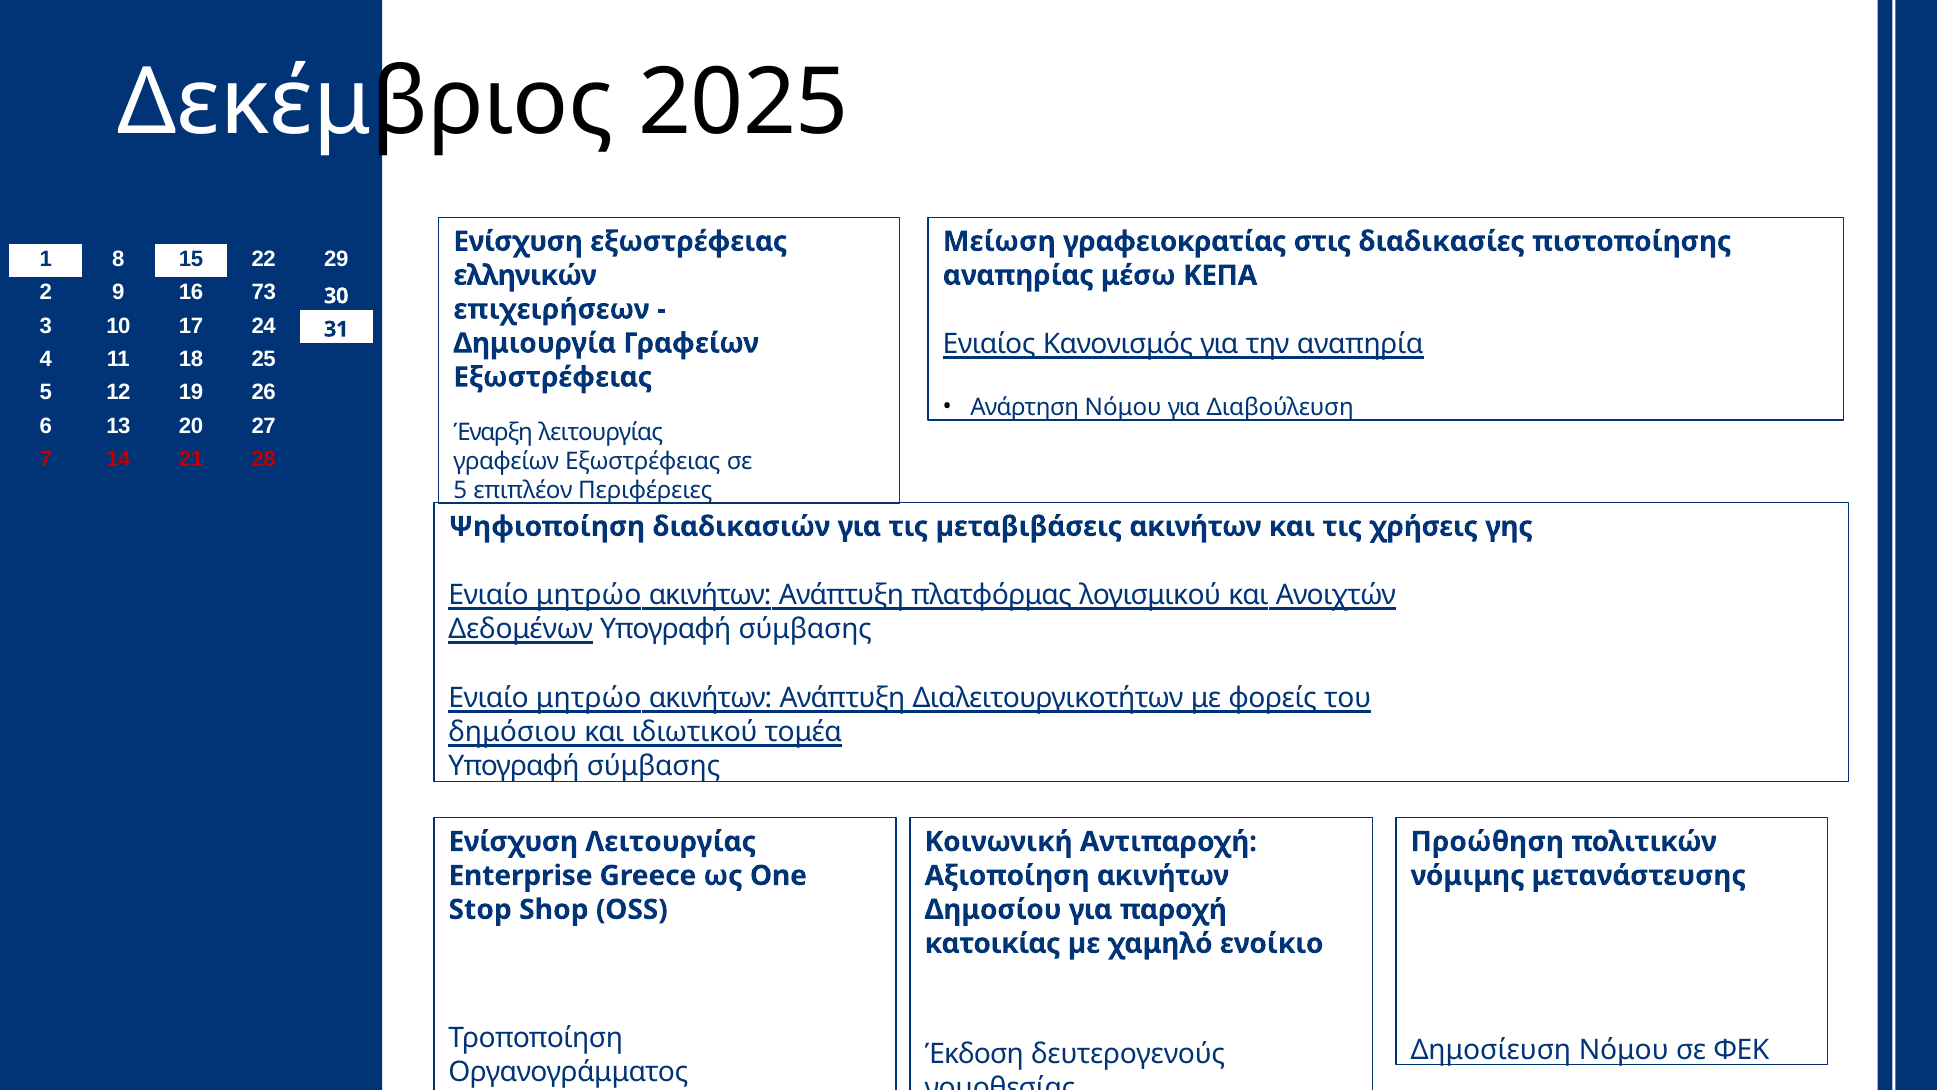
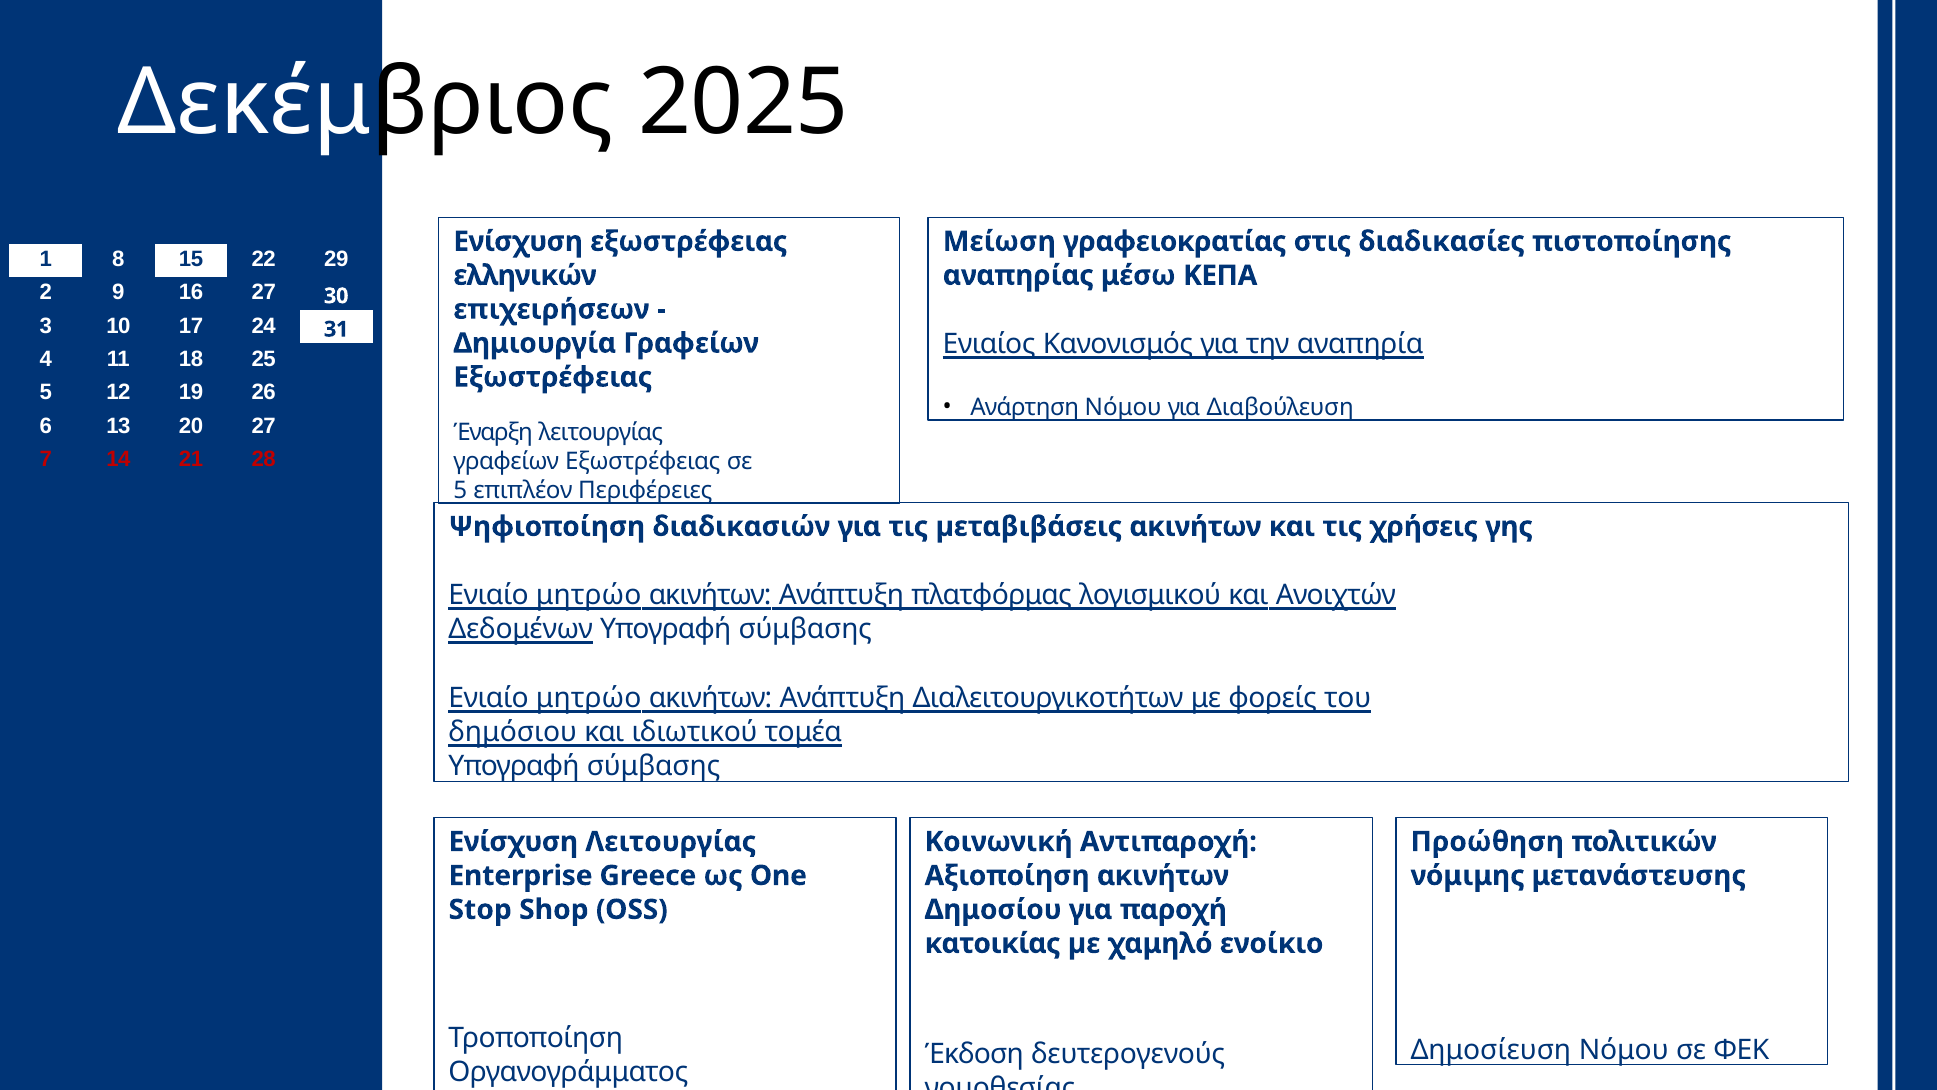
16 73: 73 -> 27
